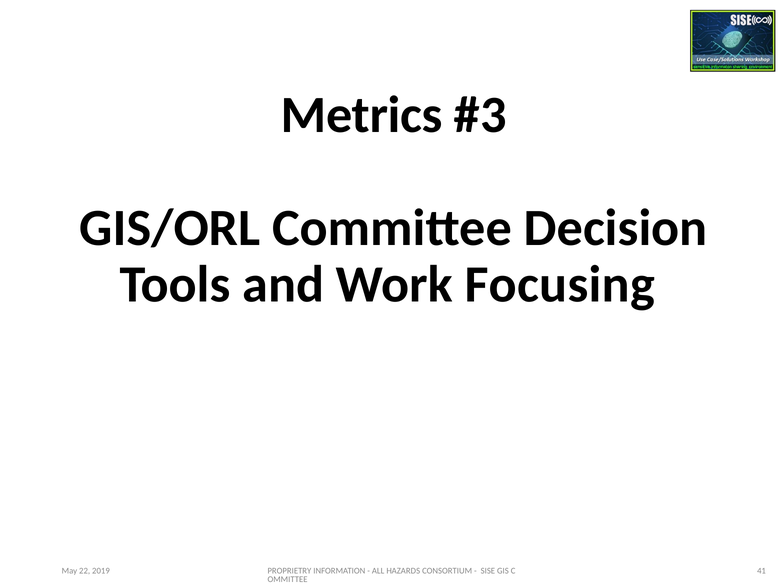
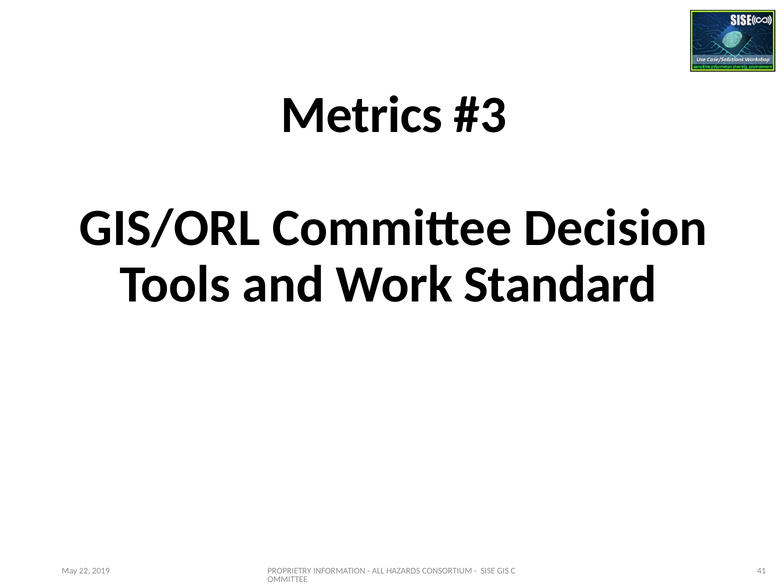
Focusing: Focusing -> Standard
